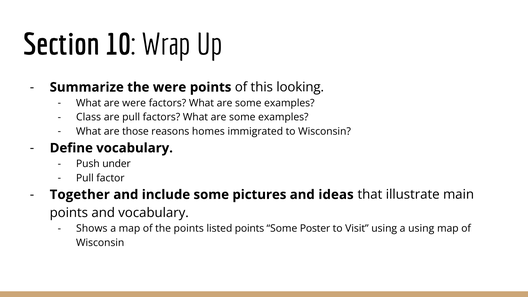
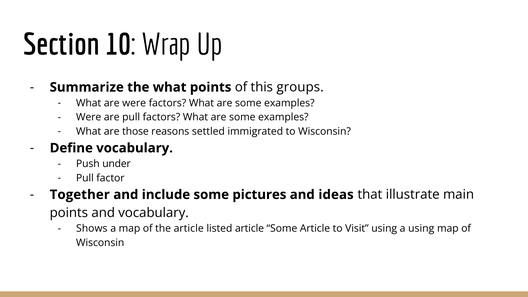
the were: were -> what
looking: looking -> groups
Class at (89, 117): Class -> Were
homes: homes -> settled
the points: points -> article
listed points: points -> article
Some Poster: Poster -> Article
